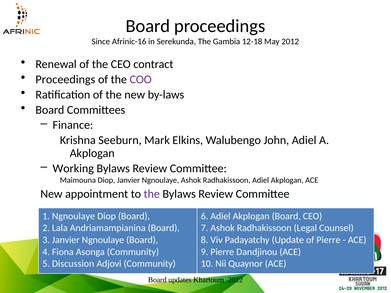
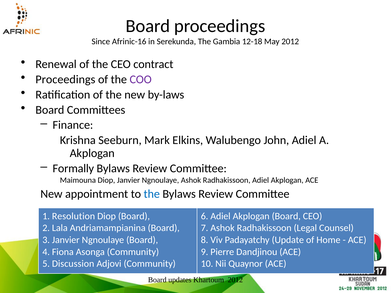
Working: Working -> Formally
the at (152, 194) colour: purple -> blue
1 Ngnoulaye: Ngnoulaye -> Resolution
of Pierre: Pierre -> Home
